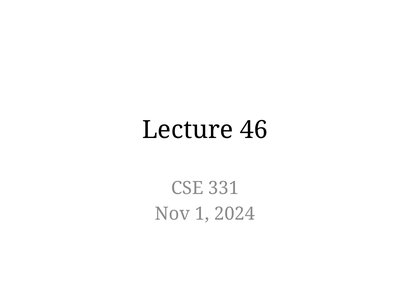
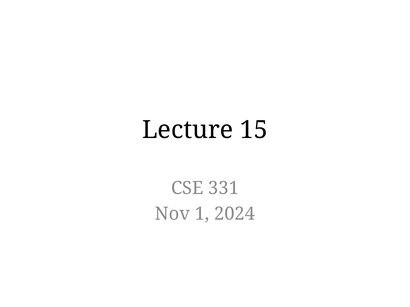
46: 46 -> 15
